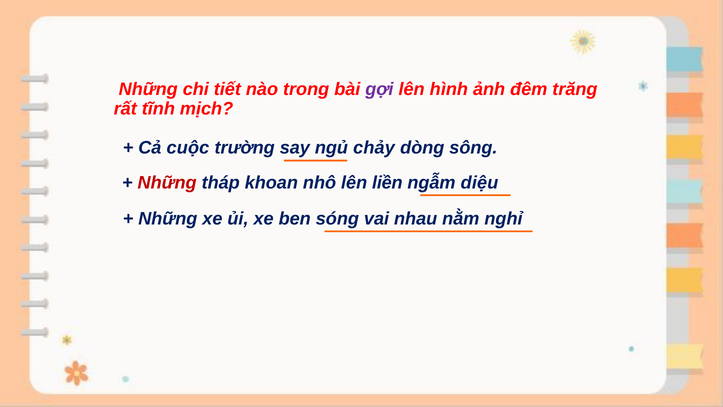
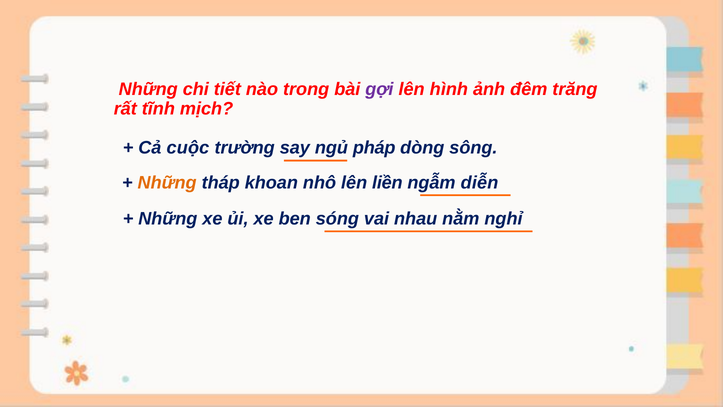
chảy: chảy -> pháp
Những at (167, 183) colour: red -> orange
diệu: diệu -> diễn
